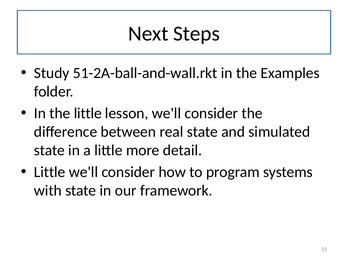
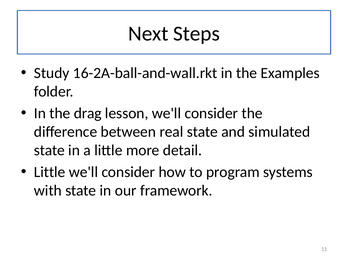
51-2A-ball-and-wall.rkt: 51-2A-ball-and-wall.rkt -> 16-2A-ball-and-wall.rkt
the little: little -> drag
